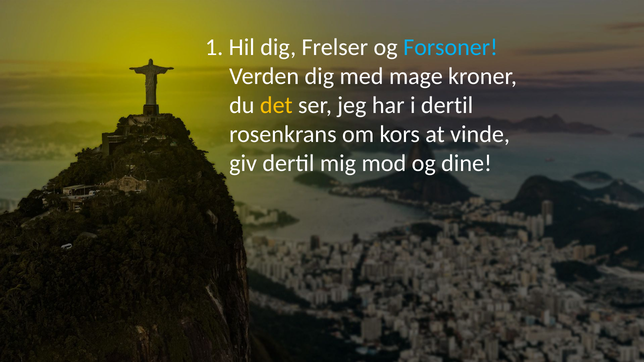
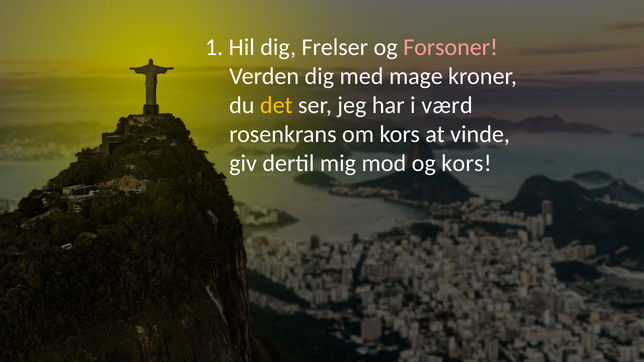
Forsoner colour: light blue -> pink
i dertil: dertil -> værd
og dine: dine -> kors
